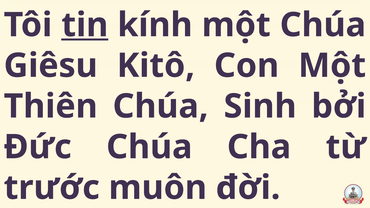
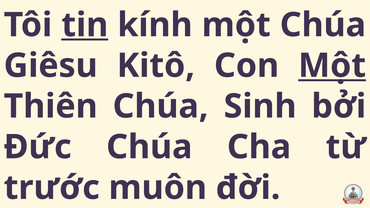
Một at (332, 66) underline: none -> present
